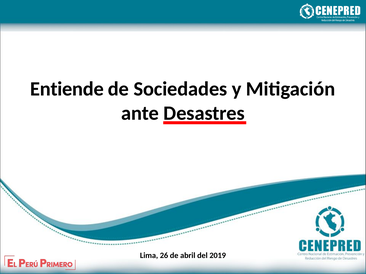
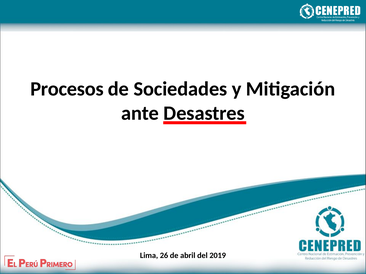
Entiende: Entiende -> Procesos
